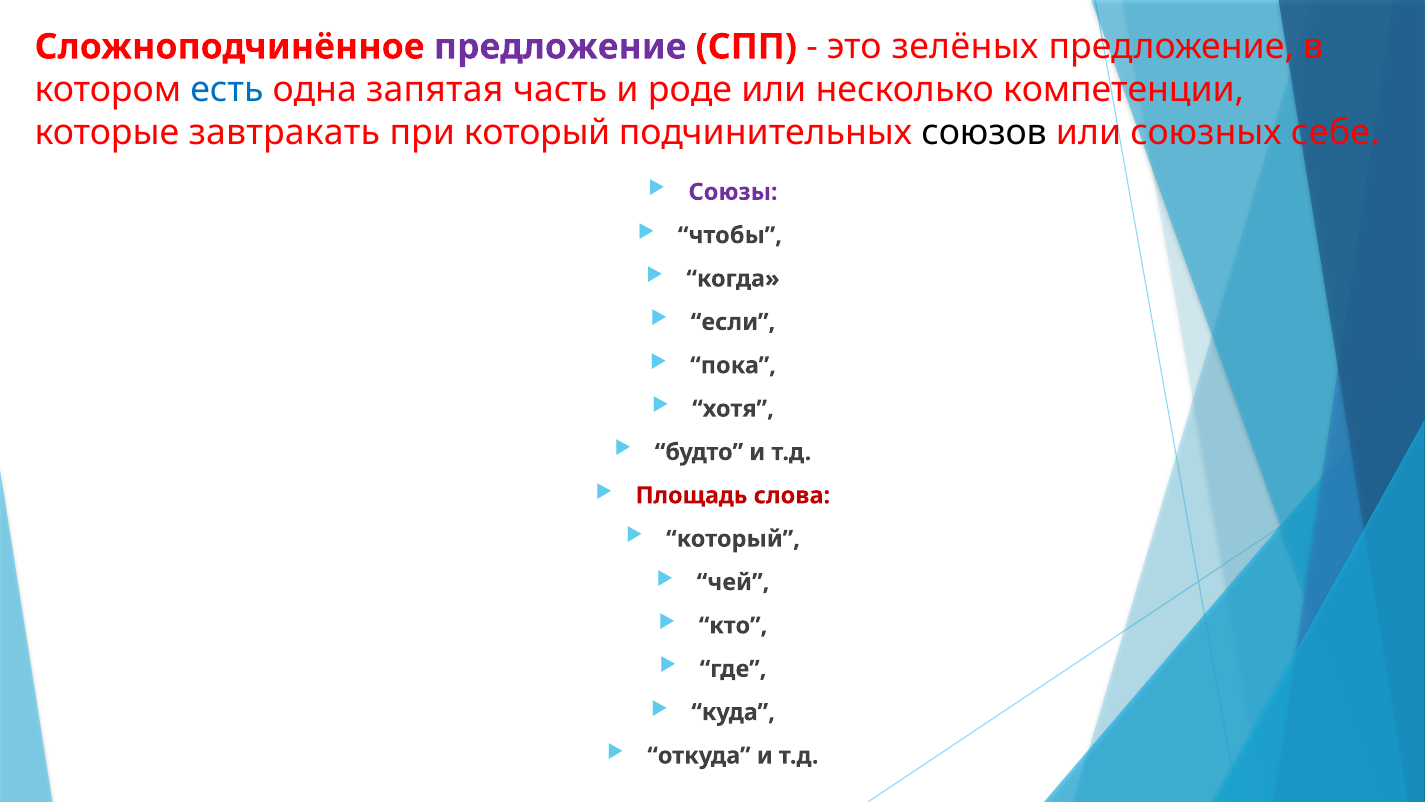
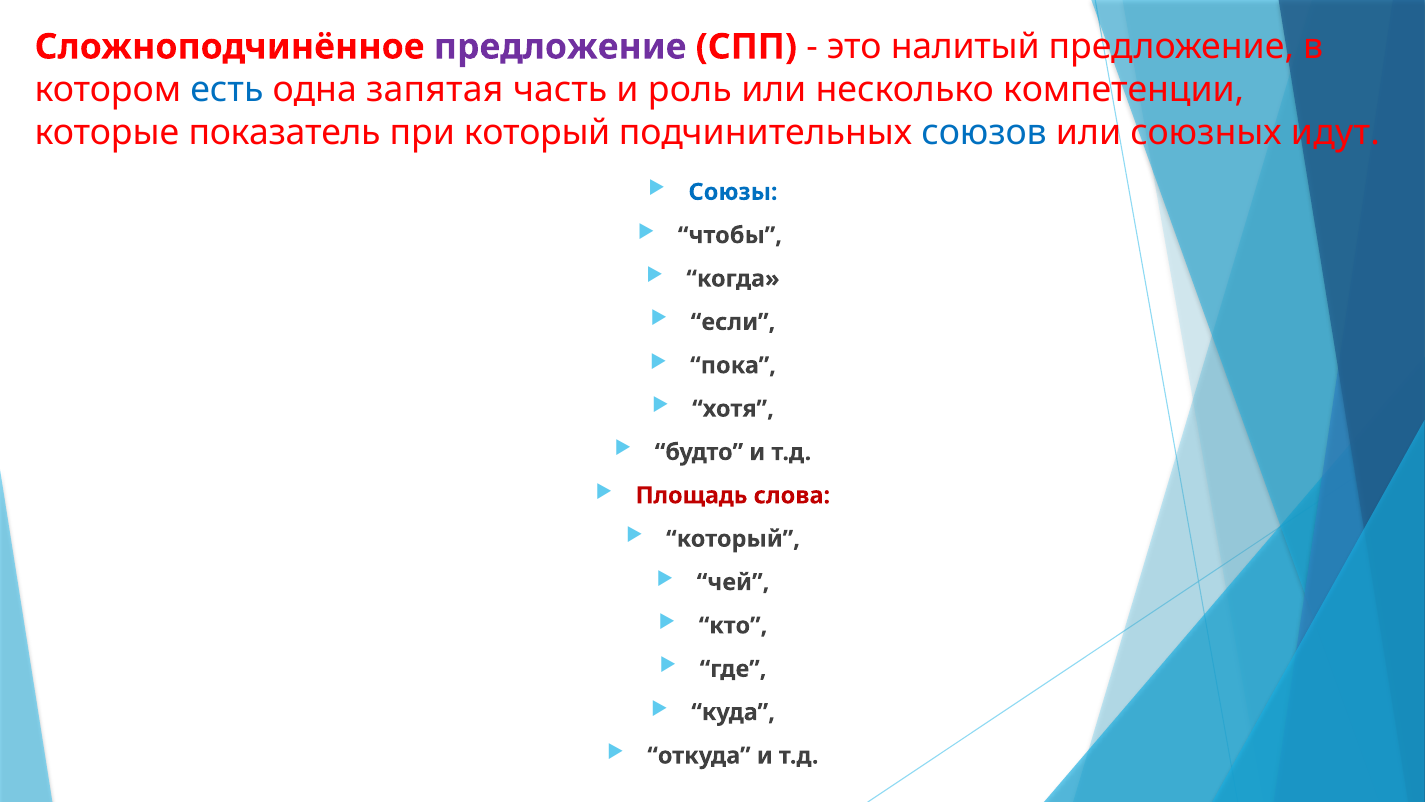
зелёных: зелёных -> налитый
роде: роде -> роль
завтракать: завтракать -> показатель
союзов colour: black -> blue
себе: себе -> идут
Союзы colour: purple -> blue
